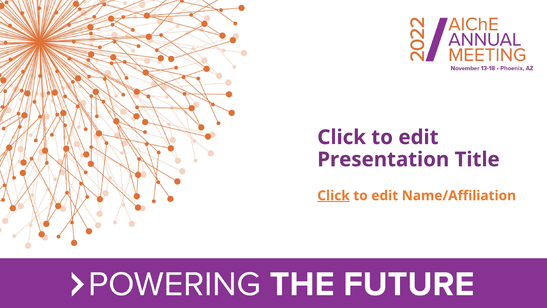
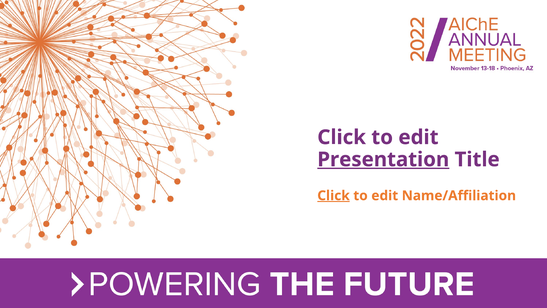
Presentation underline: none -> present
